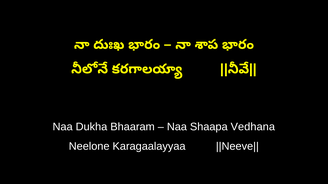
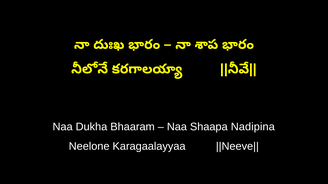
Vedhana: Vedhana -> Nadipina
